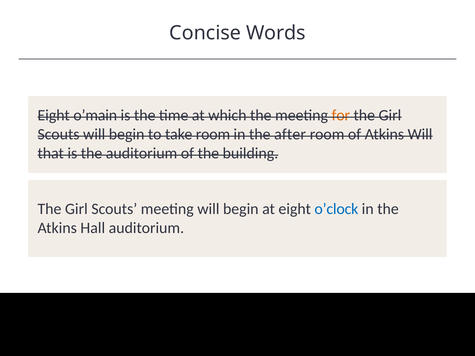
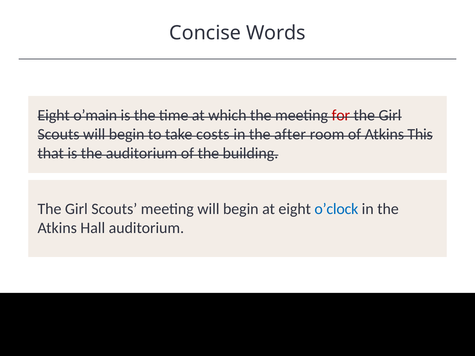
for colour: orange -> red
take room: room -> costs
Atkins Will: Will -> This
